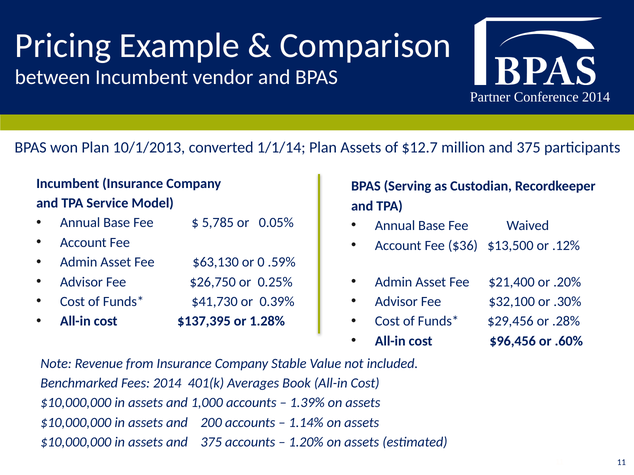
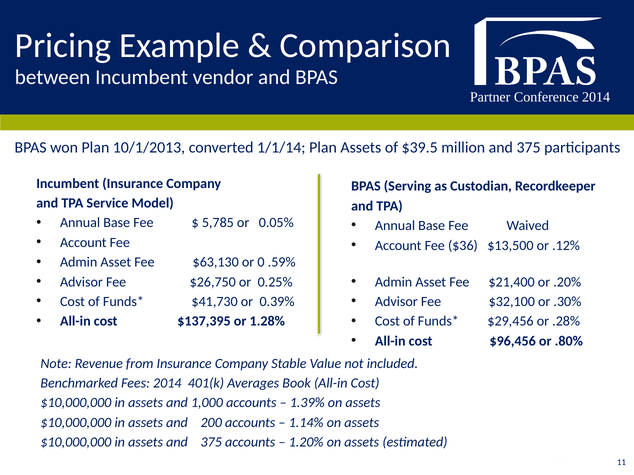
$12.7: $12.7 -> $39.5
.60%: .60% -> .80%
